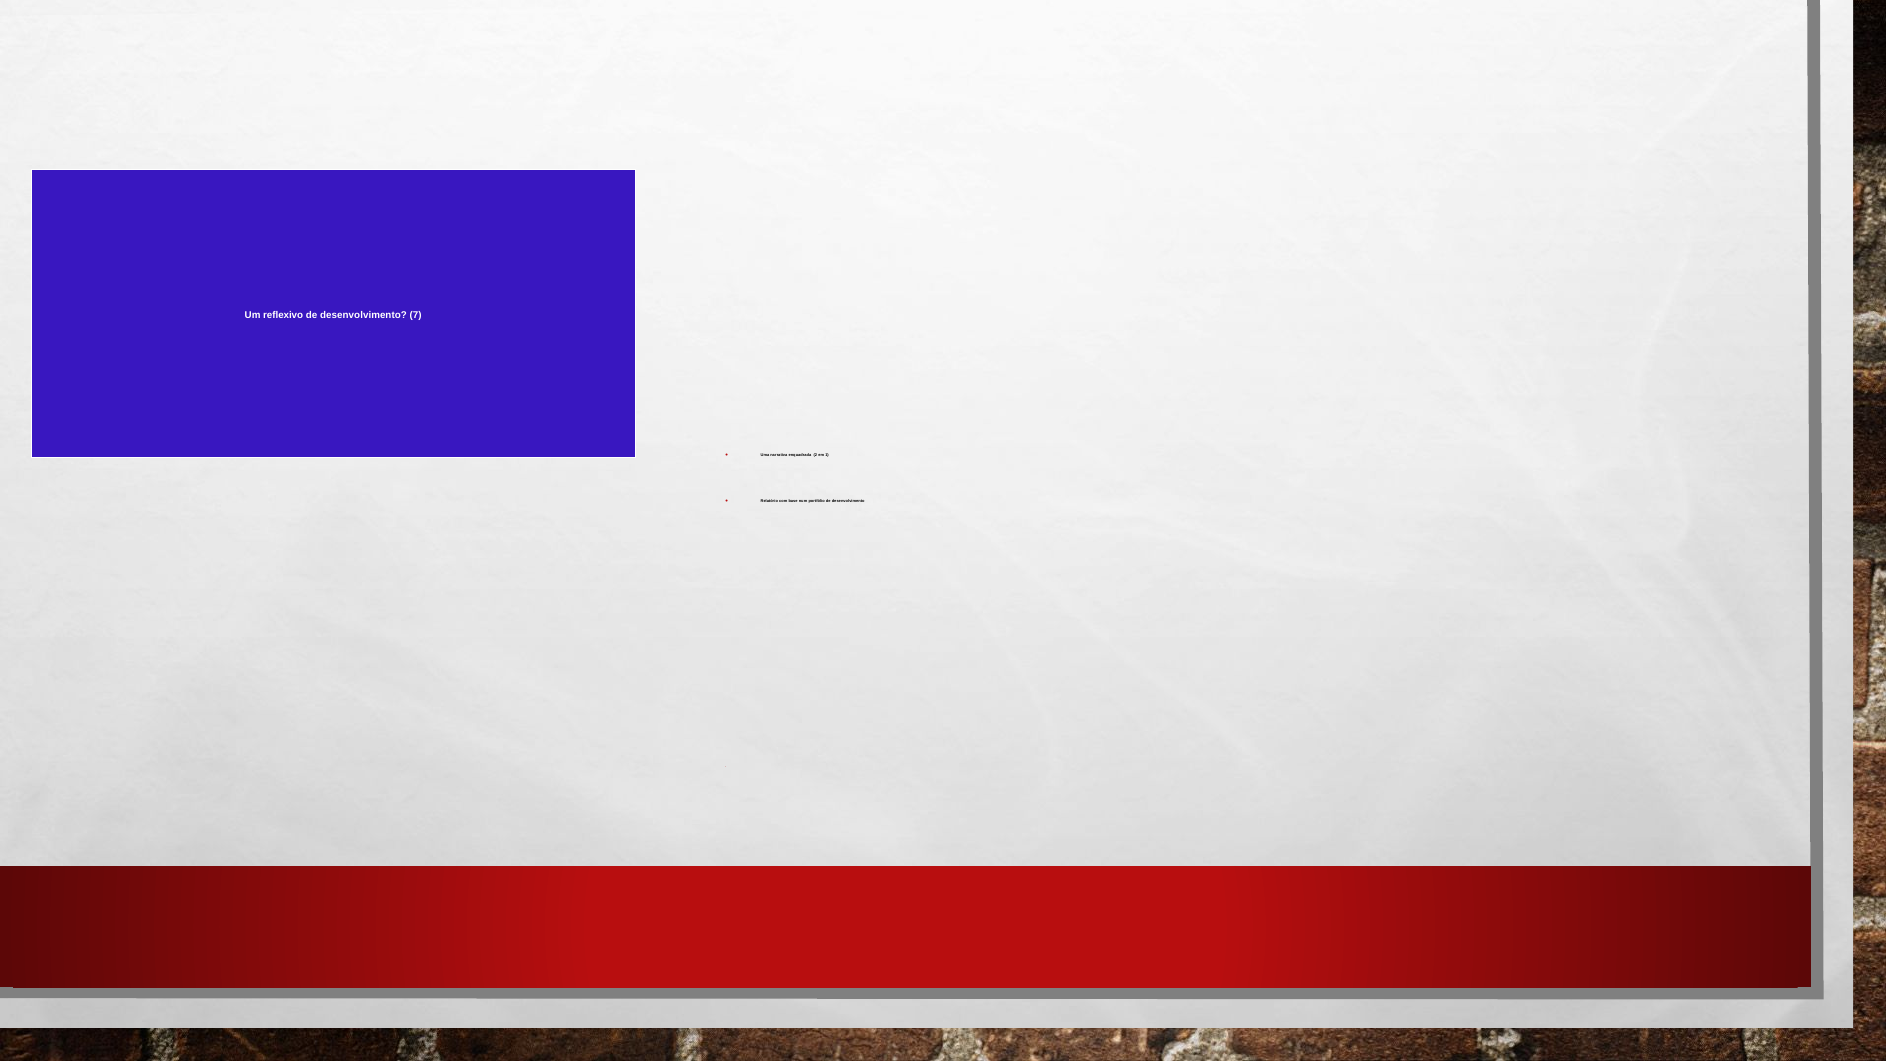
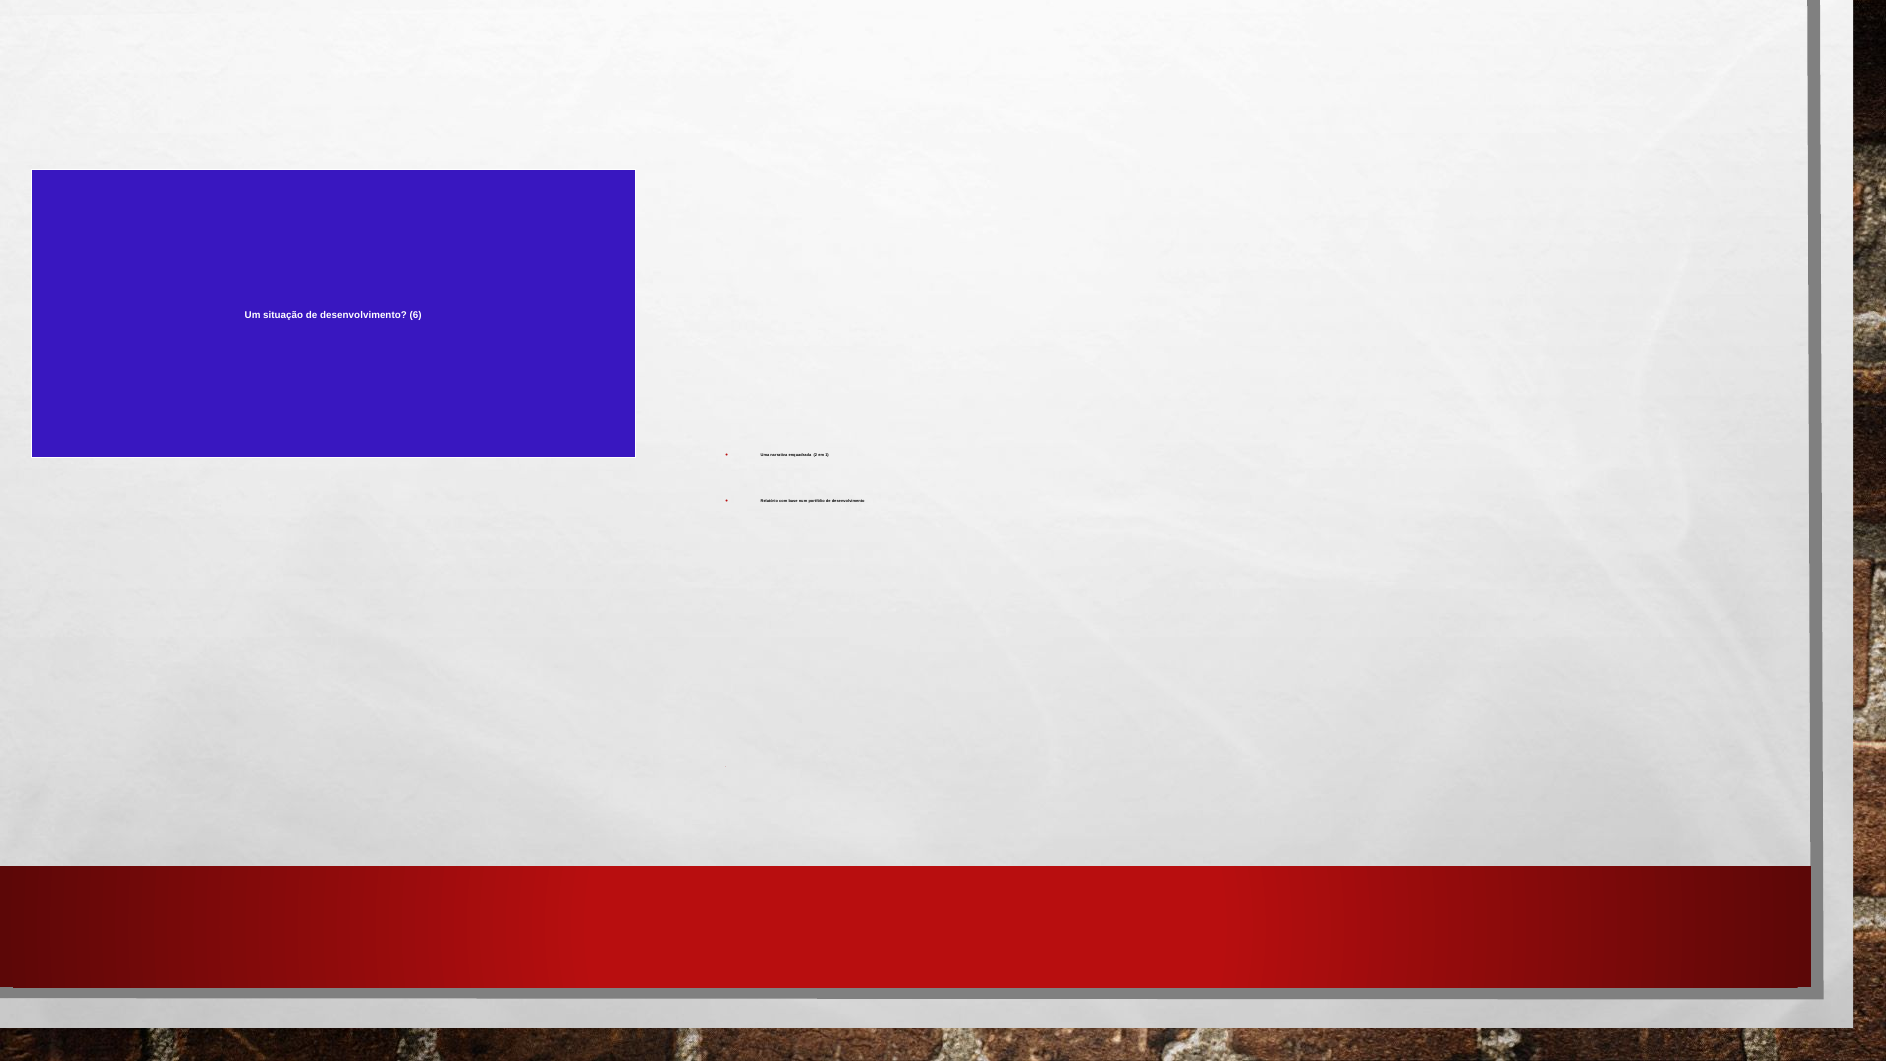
reflexivo: reflexivo -> situação
7: 7 -> 6
